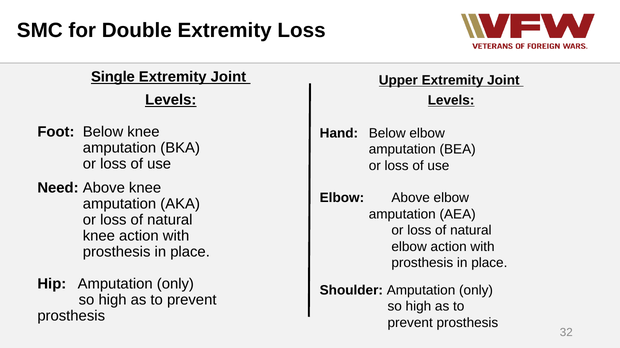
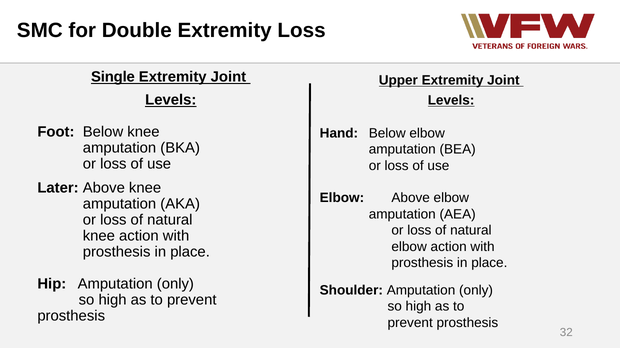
Need: Need -> Later
